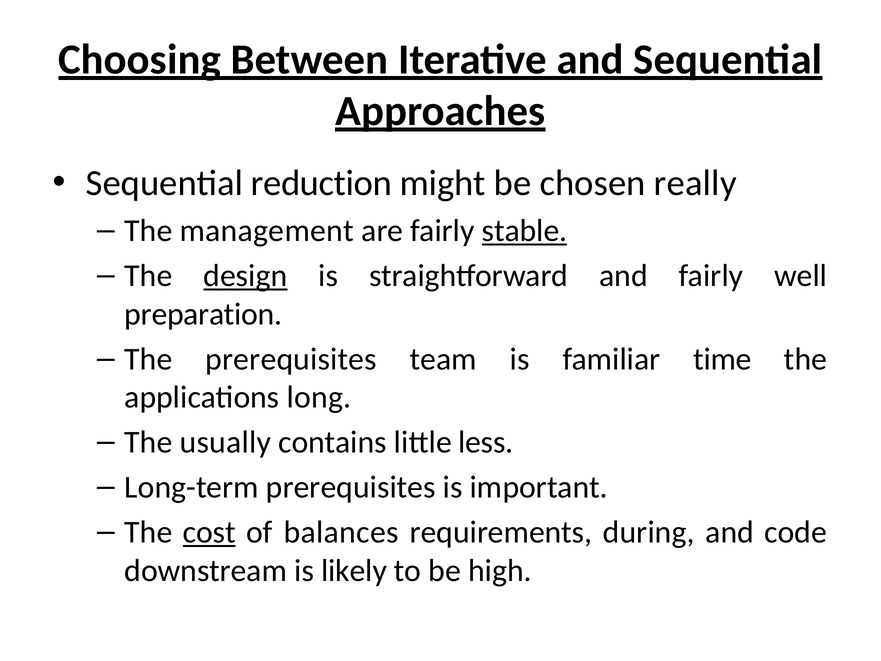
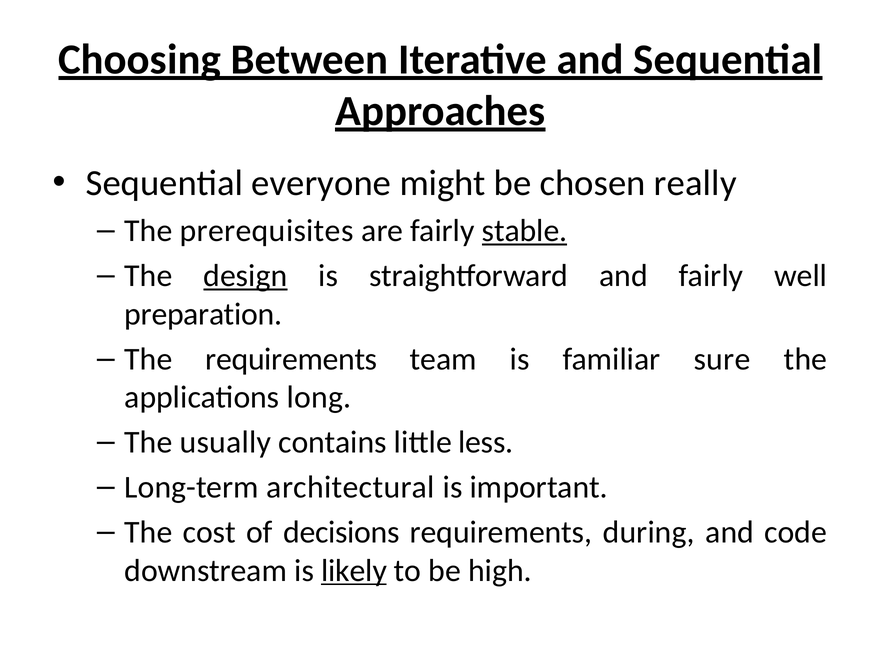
reduction: reduction -> everyone
management: management -> prerequisites
The prerequisites: prerequisites -> requirements
time: time -> sure
Long-term prerequisites: prerequisites -> architectural
cost underline: present -> none
balances: balances -> decisions
likely underline: none -> present
